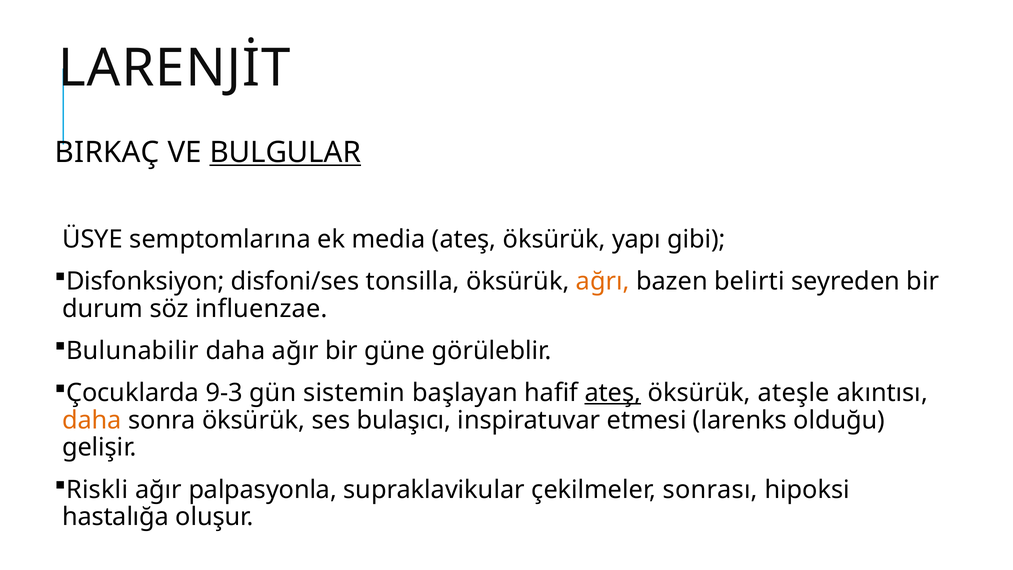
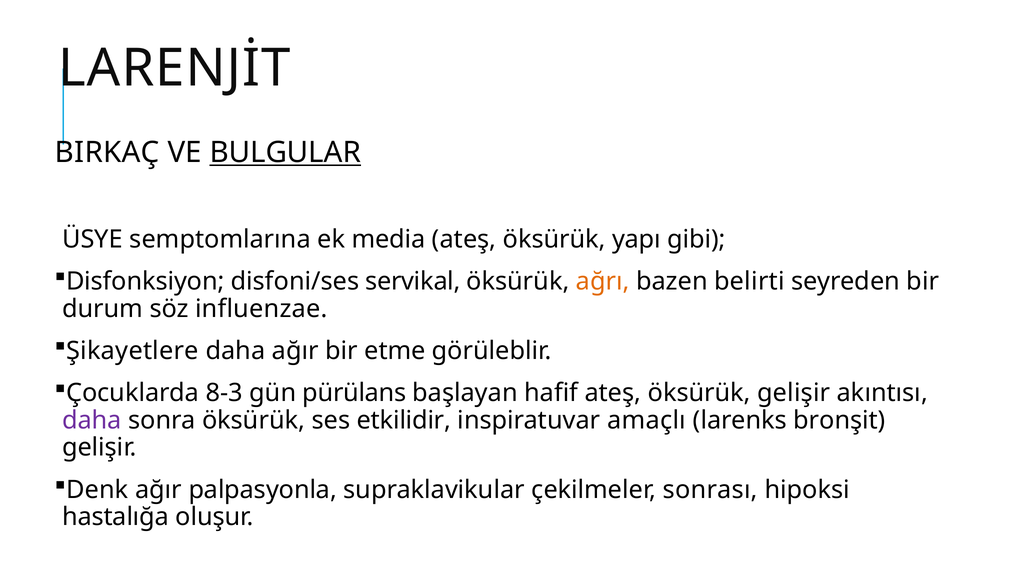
tonsilla: tonsilla -> servikal
Bulunabilir: Bulunabilir -> Şikayetlere
güne: güne -> etme
9-3: 9-3 -> 8-3
sistemin: sistemin -> pürülans
ateş at (613, 393) underline: present -> none
öksürük ateşle: ateşle -> gelişir
daha at (92, 420) colour: orange -> purple
bulaşıcı: bulaşıcı -> etkilidir
etmesi: etmesi -> amaçlı
olduğu: olduğu -> bronşit
Riskli: Riskli -> Denk
